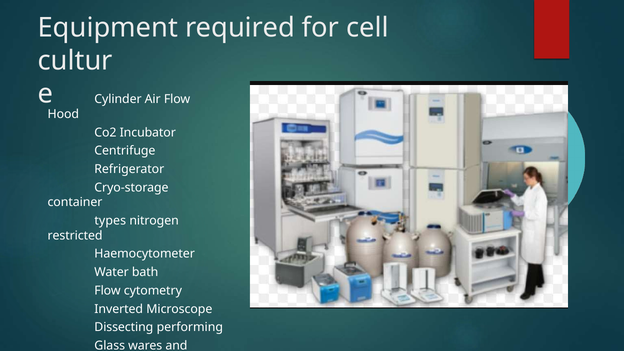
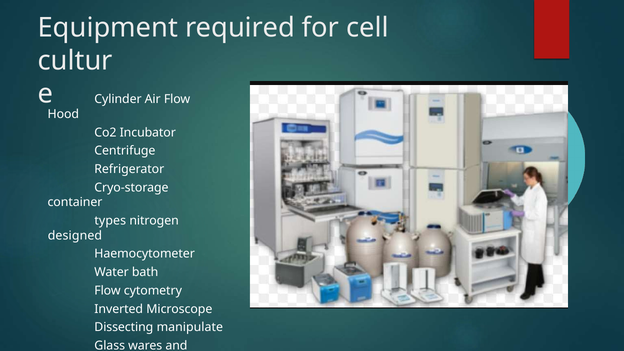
restricted: restricted -> designed
performing: performing -> manipulate
